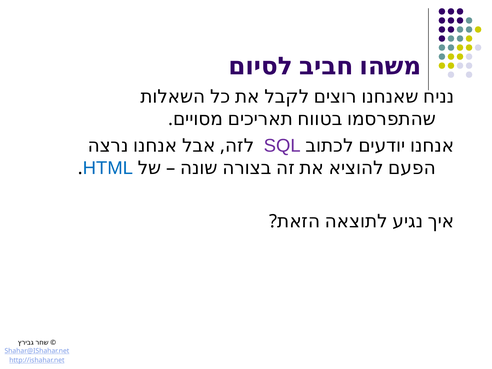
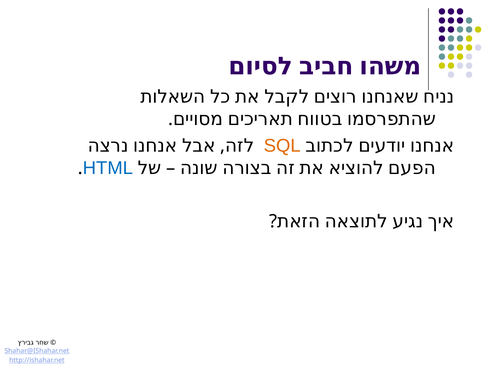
SQL colour: purple -> orange
